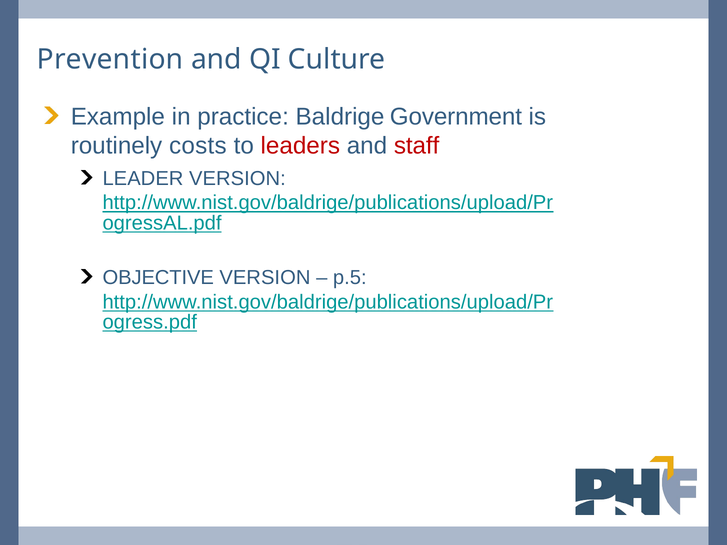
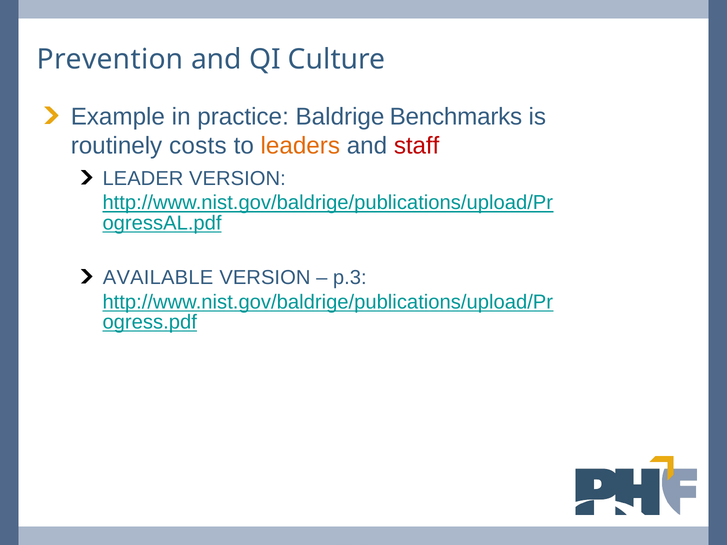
Government: Government -> Benchmarks
leaders colour: red -> orange
OBJECTIVE: OBJECTIVE -> AVAILABLE
p.5: p.5 -> p.3
